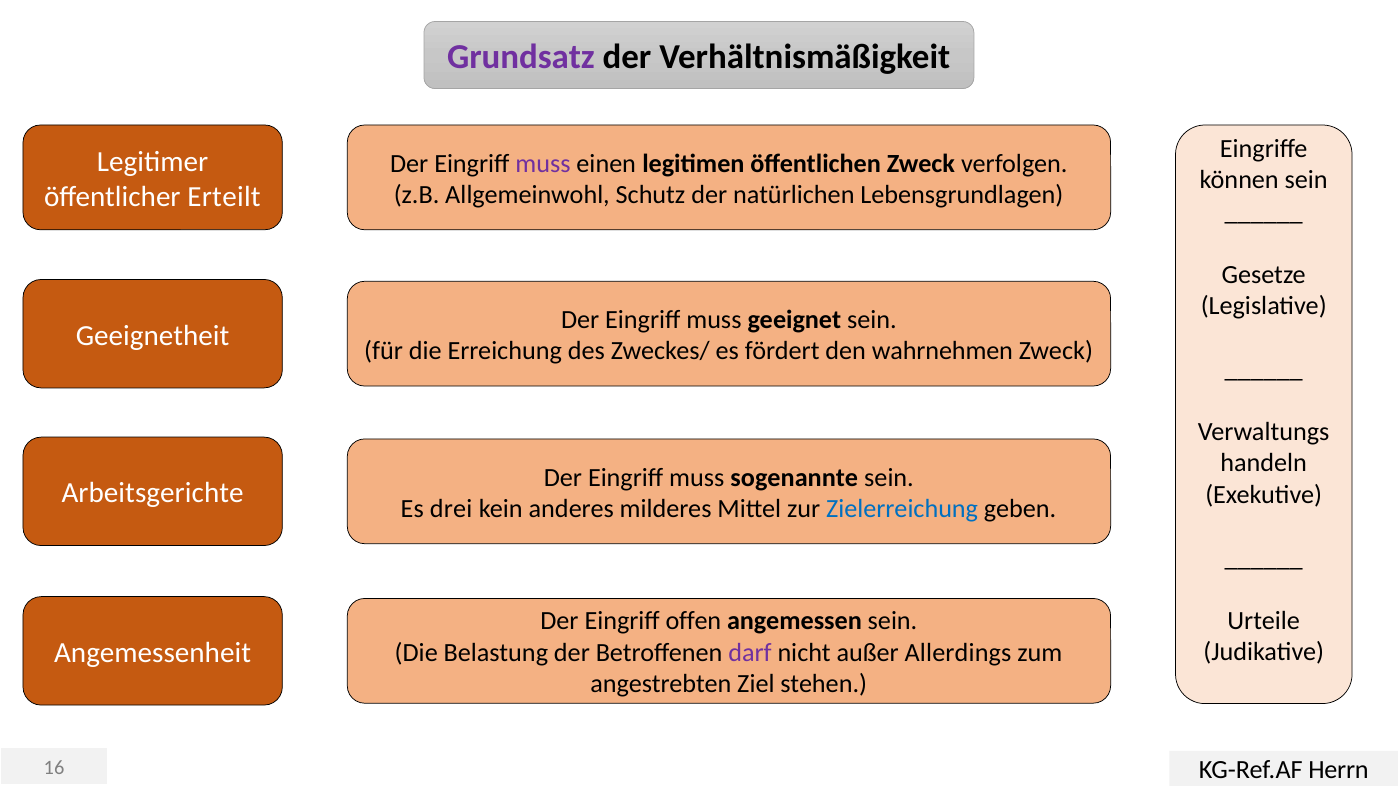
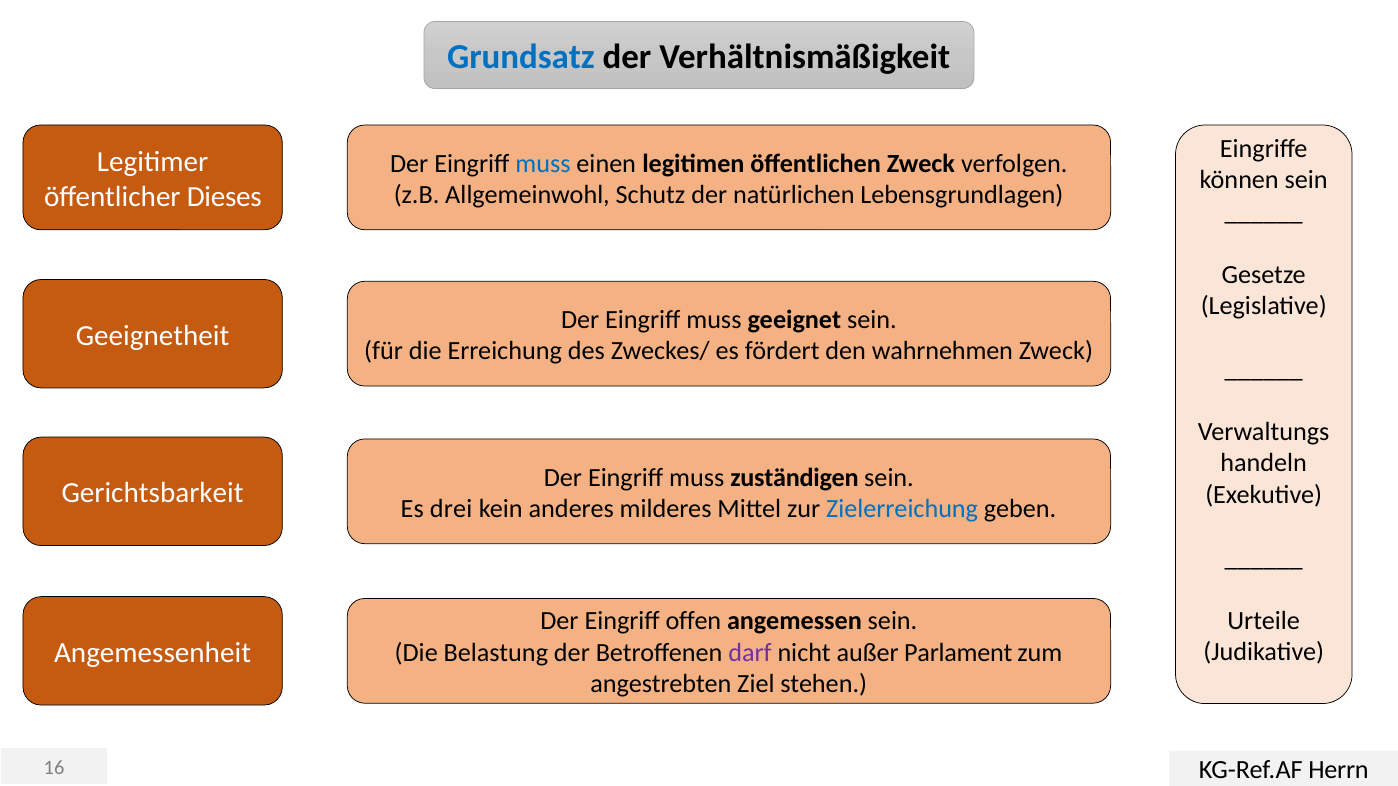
Grundsatz colour: purple -> blue
muss at (543, 164) colour: purple -> blue
Erteilt: Erteilt -> Dieses
sogenannte: sogenannte -> zuständigen
Arbeitsgerichte: Arbeitsgerichte -> Gerichtsbarkeit
Allerdings: Allerdings -> Parlament
